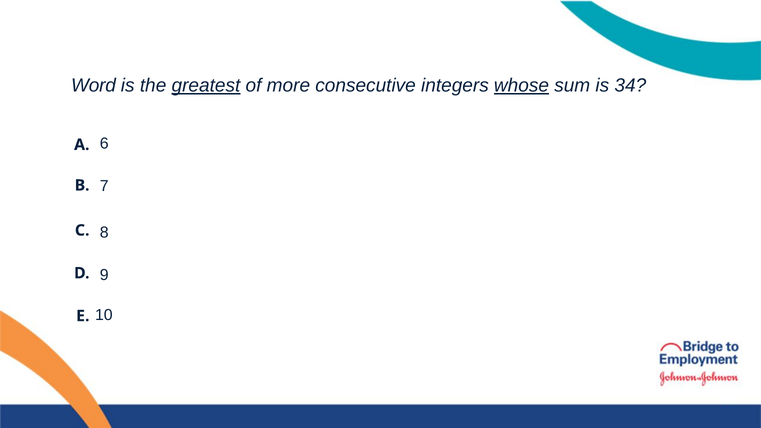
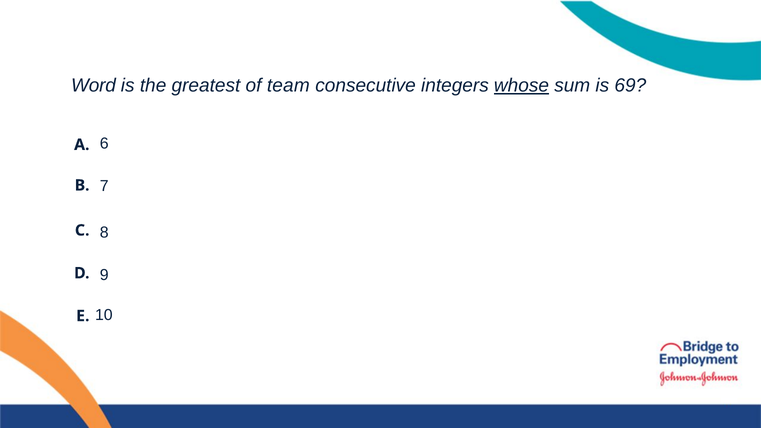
greatest underline: present -> none
more: more -> team
34: 34 -> 69
